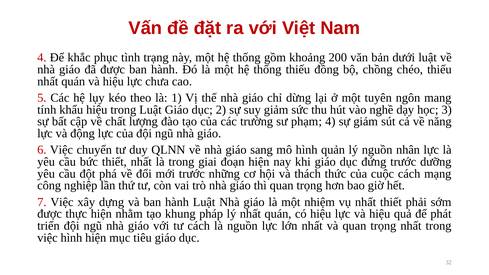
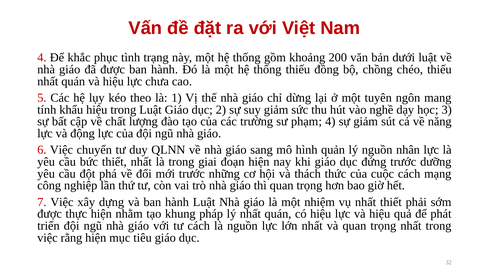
việc hình: hình -> rằng
